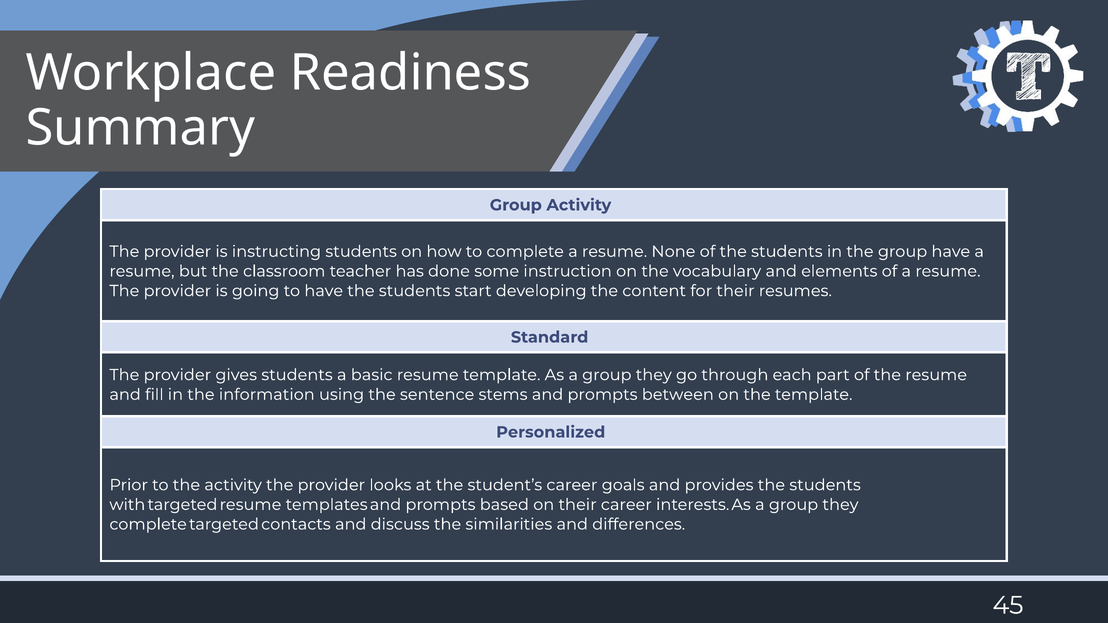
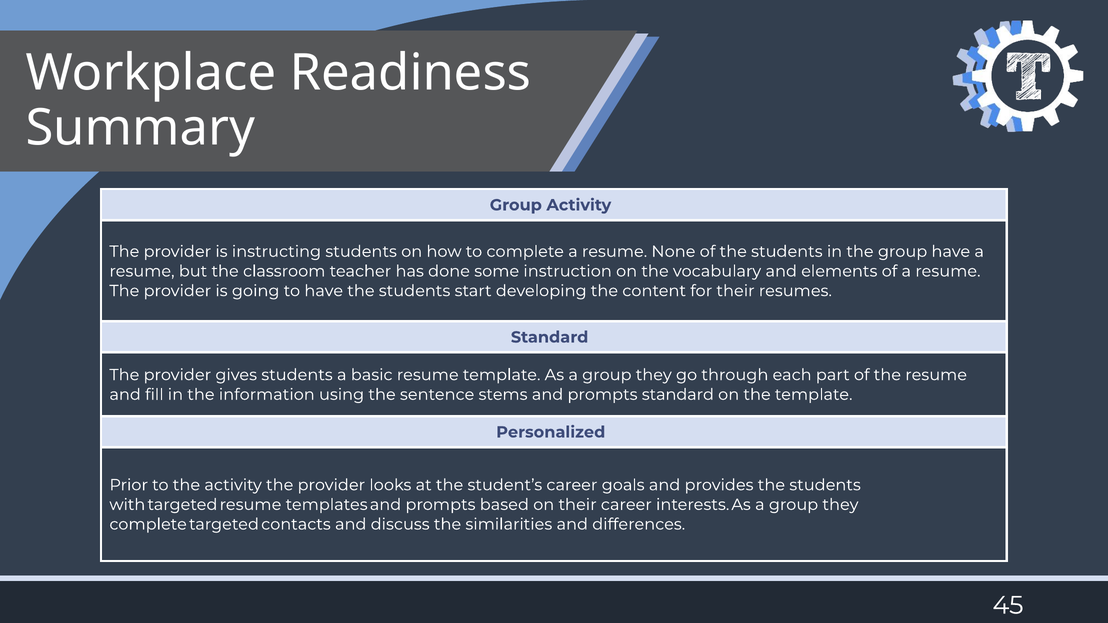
prompts between: between -> standard
